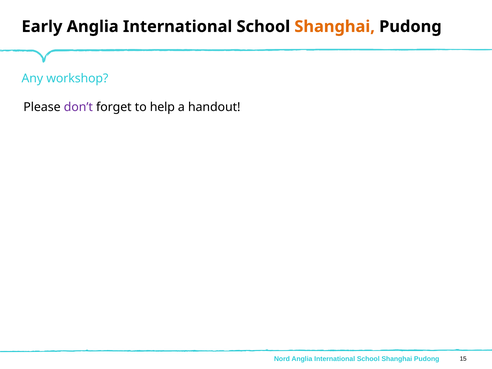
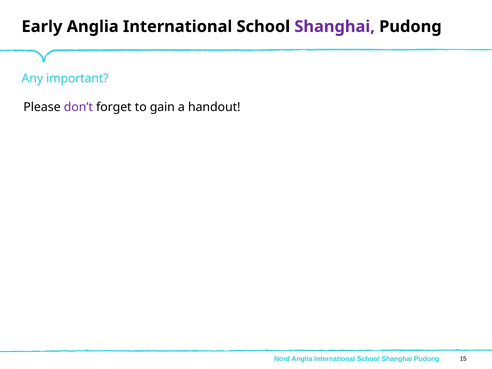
Shanghai at (335, 27) colour: orange -> purple
workshop: workshop -> important
help: help -> gain
